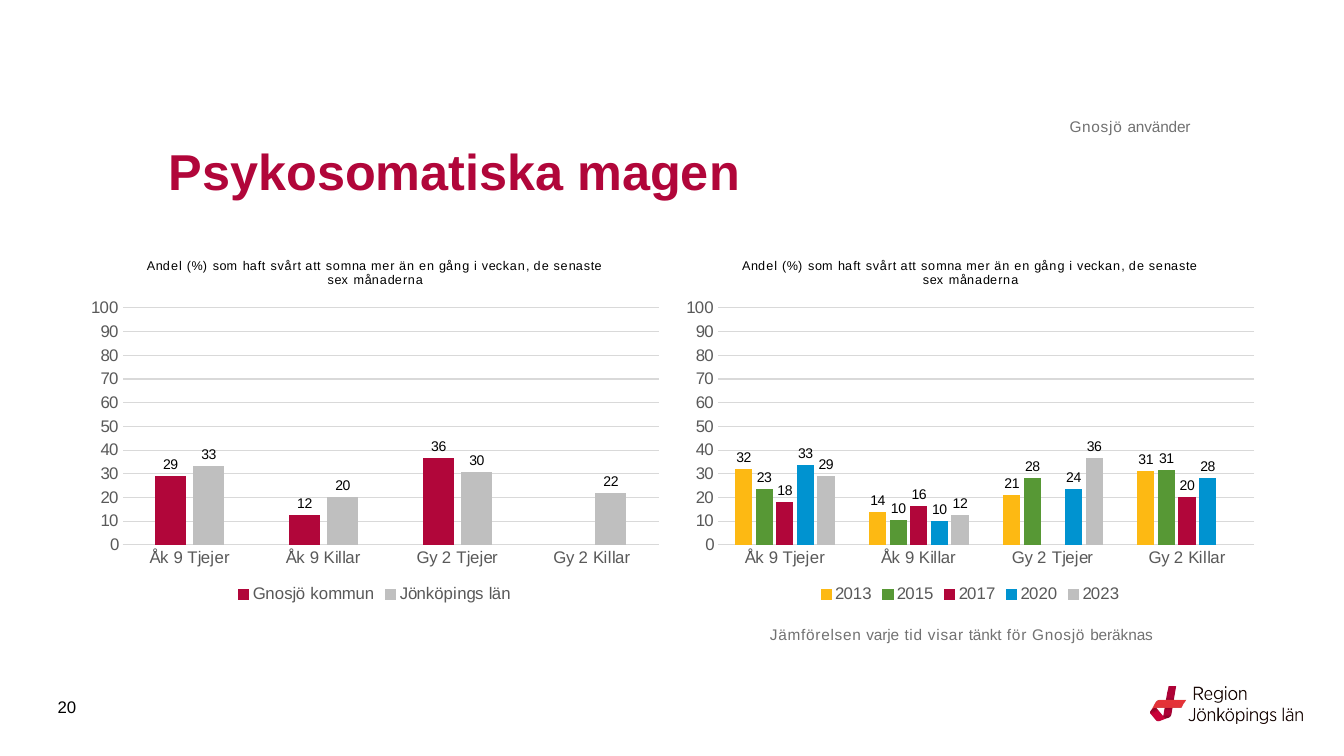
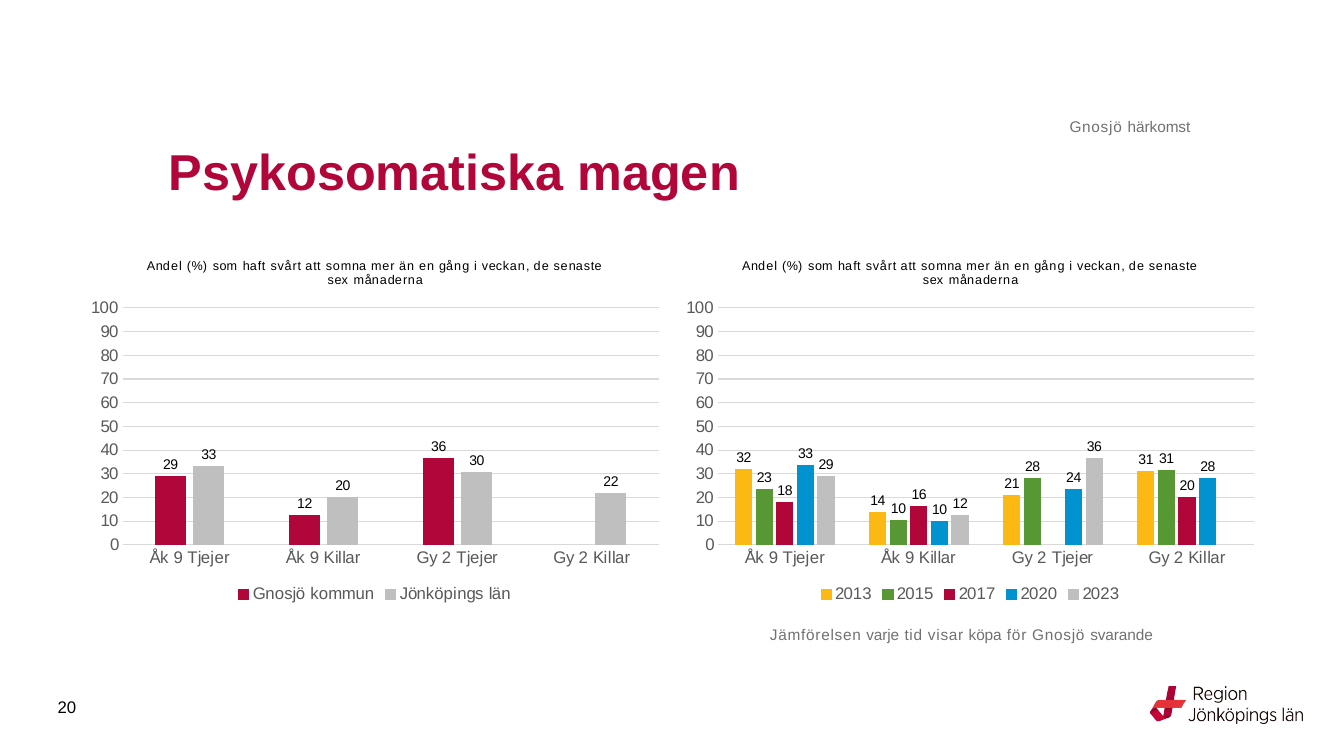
använder: använder -> härkomst
tänkt: tänkt -> köpa
beräknas: beräknas -> svarande
